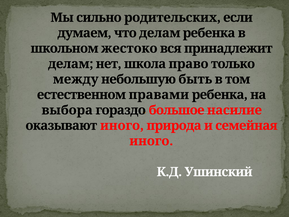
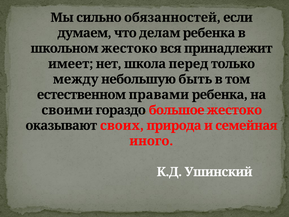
родительских: родительских -> обязанностей
делам at (71, 64): делам -> имеет
право: право -> перед
выбора: выбора -> своими
большое насилие: насилие -> жестоко
оказывают иного: иного -> своих
